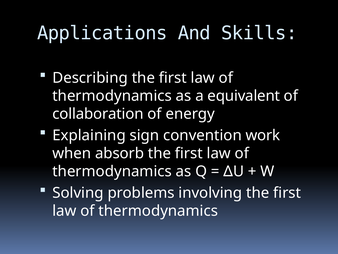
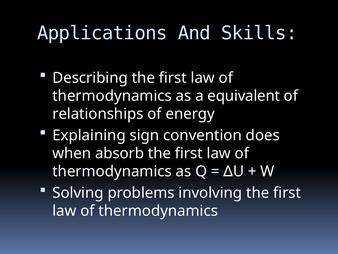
collaboration: collaboration -> relationships
work: work -> does
